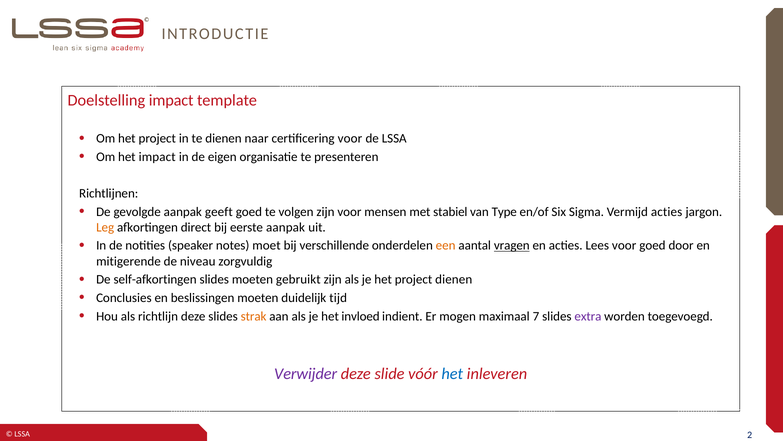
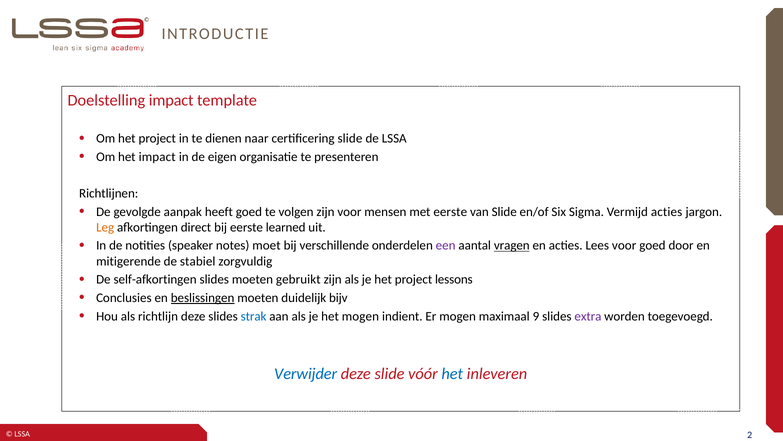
certificering voor: voor -> slide
geeft: geeft -> heeft
met stabiel: stabiel -> eerste
van Type: Type -> Slide
eerste aanpak: aanpak -> learned
een colour: orange -> purple
niveau: niveau -> stabiel
project dienen: dienen -> lessons
beslissingen underline: none -> present
tijd: tijd -> bijv
strak colour: orange -> blue
het invloed: invloed -> mogen
7: 7 -> 9
Verwijder colour: purple -> blue
